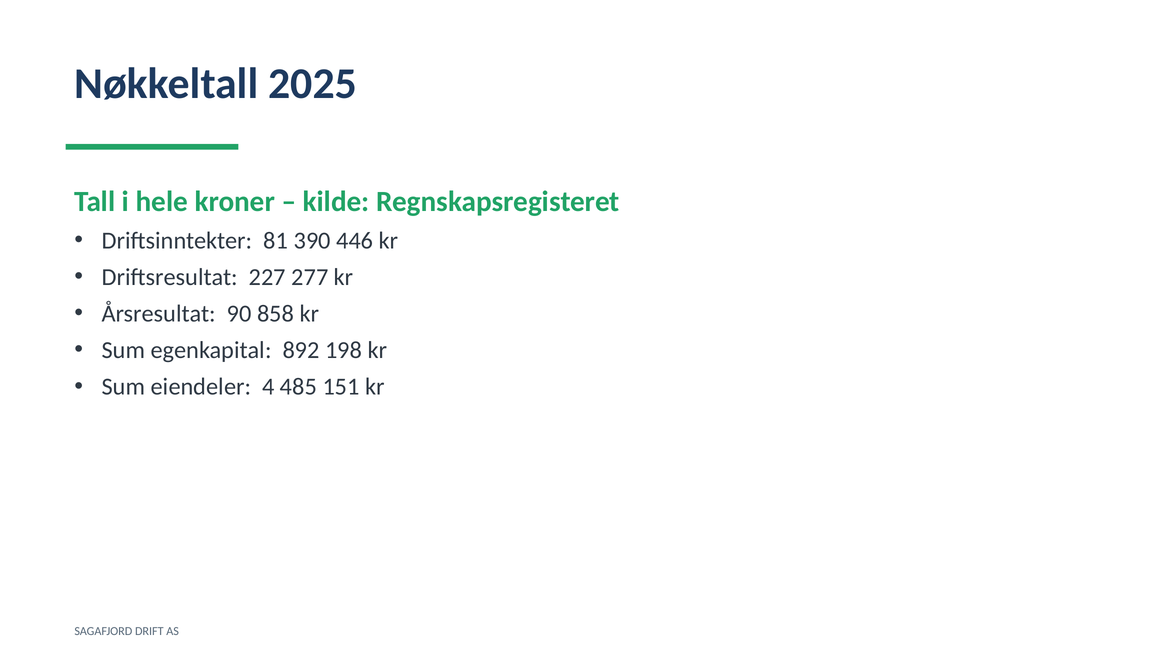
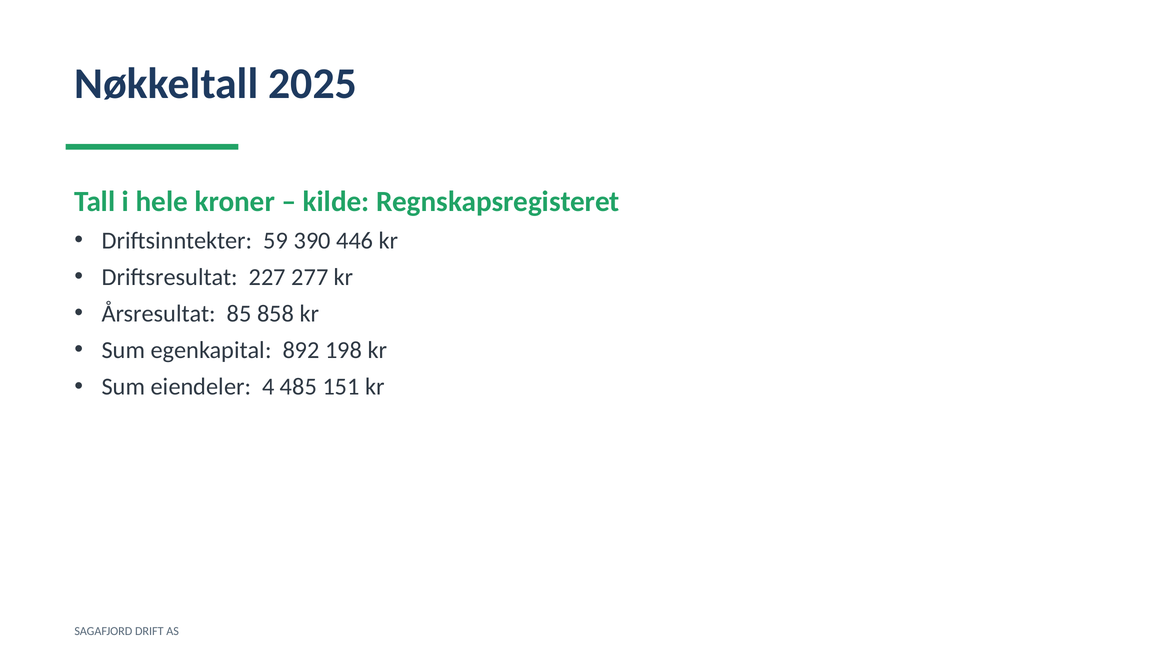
81: 81 -> 59
90: 90 -> 85
